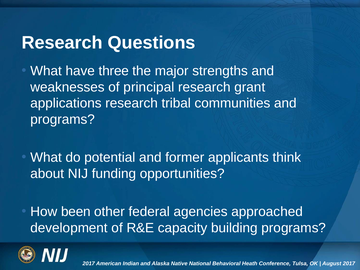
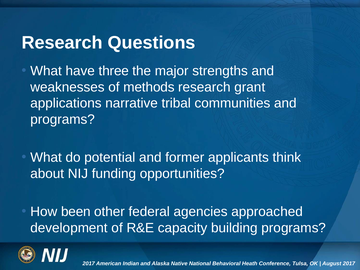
principal: principal -> methods
applications research: research -> narrative
